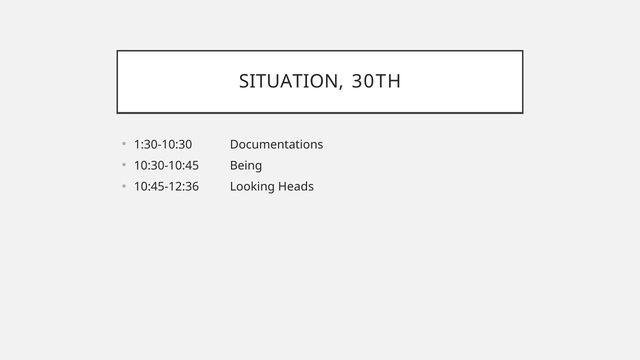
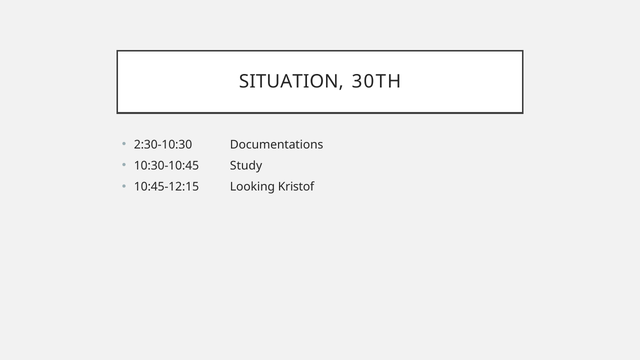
1:30-10:30: 1:30-10:30 -> 2:30-10:30
Being: Being -> Study
10:45-12:36: 10:45-12:36 -> 10:45-12:15
Heads: Heads -> Kristof
